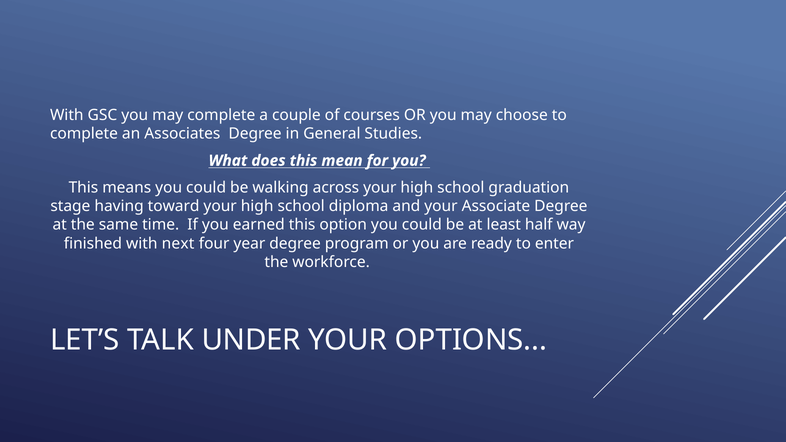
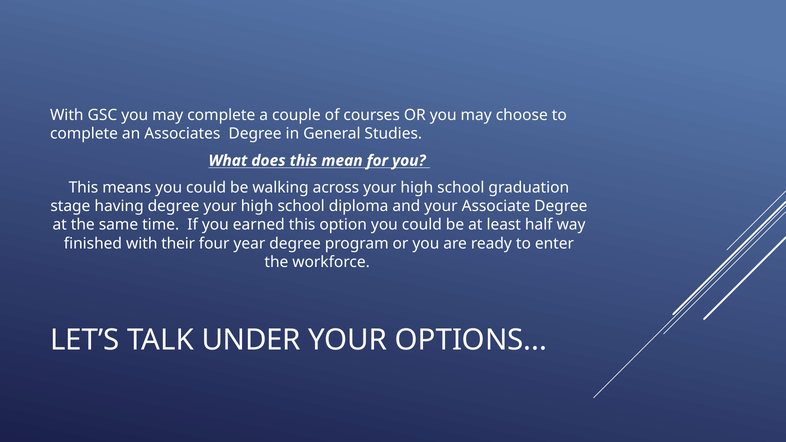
having toward: toward -> degree
next: next -> their
